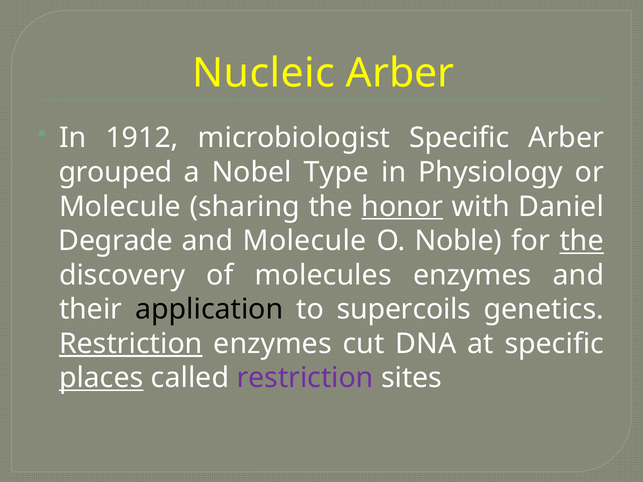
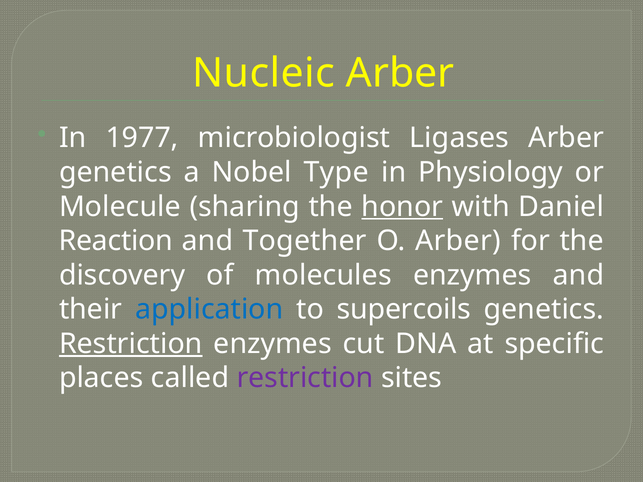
1912: 1912 -> 1977
microbiologist Specific: Specific -> Ligases
grouped at (116, 172): grouped -> genetics
Degrade: Degrade -> Reaction
and Molecule: Molecule -> Together
O Noble: Noble -> Arber
the at (582, 241) underline: present -> none
application colour: black -> blue
places underline: present -> none
